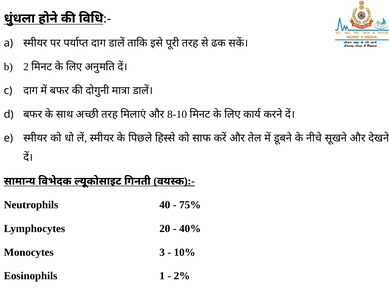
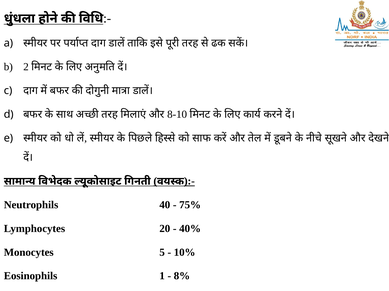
3: 3 -> 5
2%: 2% -> 8%
